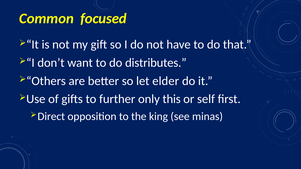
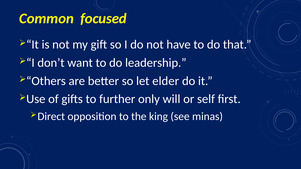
distributes: distributes -> leadership
this: this -> will
